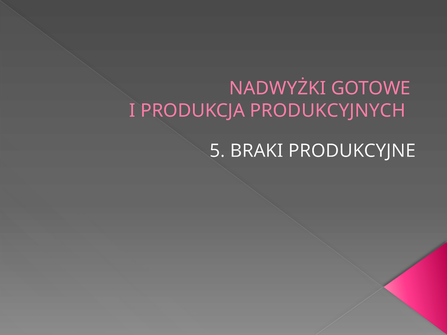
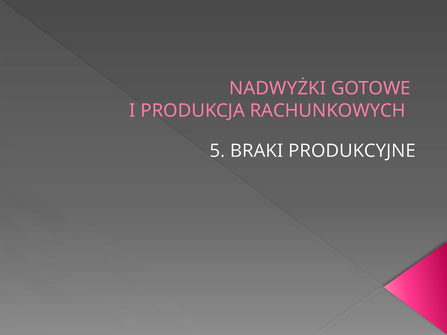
PRODUKCYJNYCH: PRODUKCYJNYCH -> RACHUNKOWYCH
